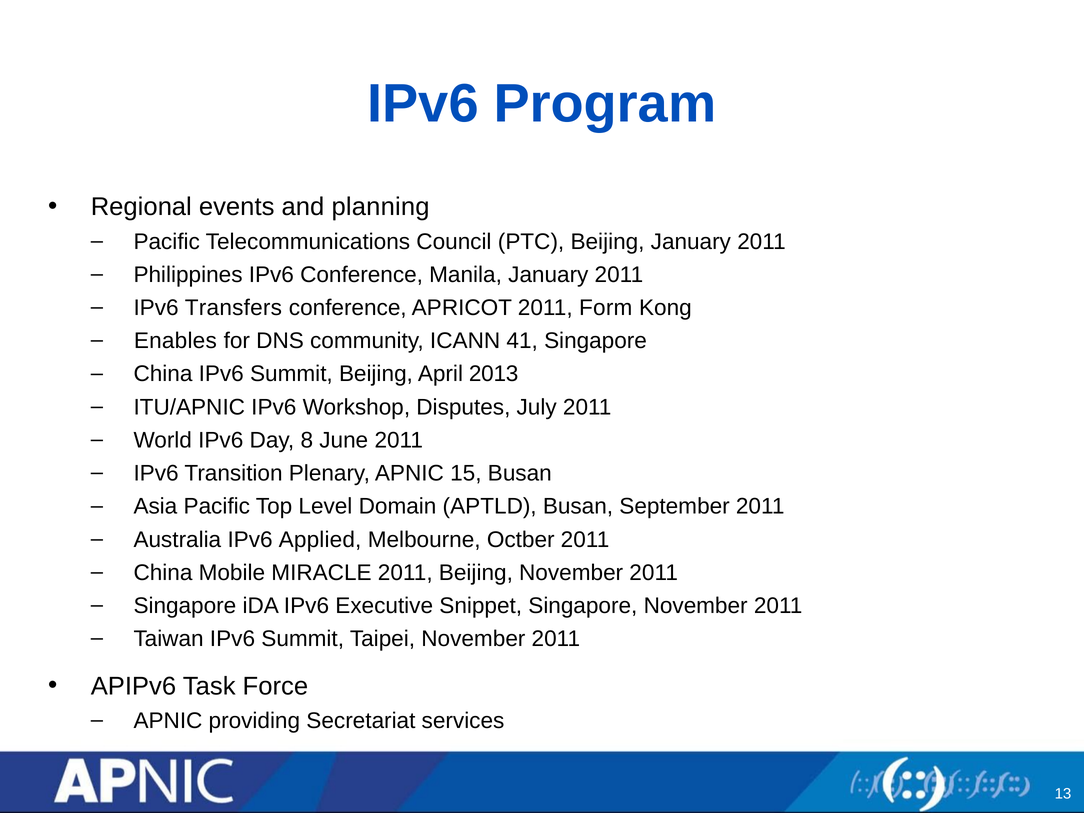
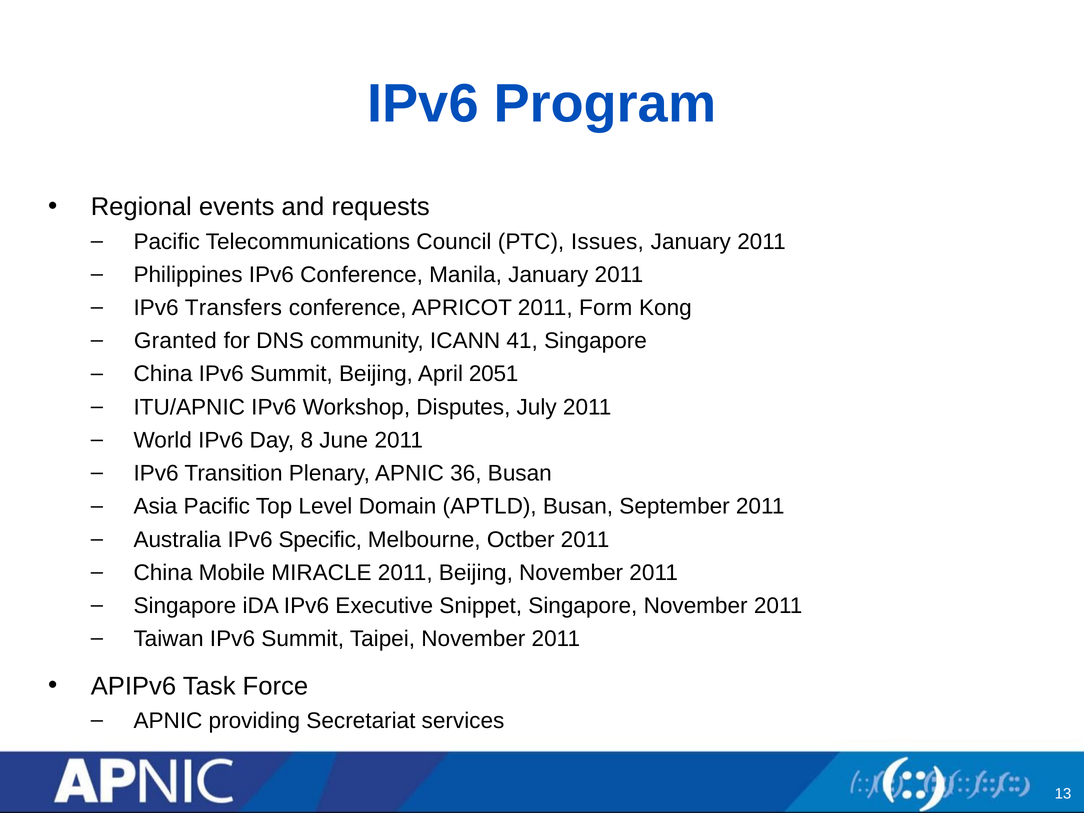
planning: planning -> requests
PTC Beijing: Beijing -> Issues
Enables: Enables -> Granted
2013: 2013 -> 2051
15: 15 -> 36
Applied: Applied -> Specific
